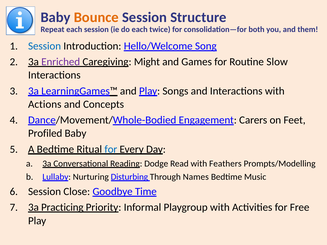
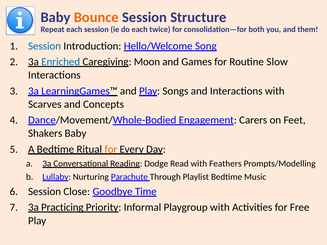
Enriched colour: purple -> blue
Might: Might -> Moon
Actions: Actions -> Scarves
Profiled: Profiled -> Shakers
for at (111, 149) colour: blue -> orange
Disturbing: Disturbing -> Parachute
Names: Names -> Playlist
